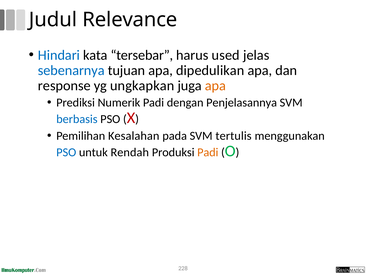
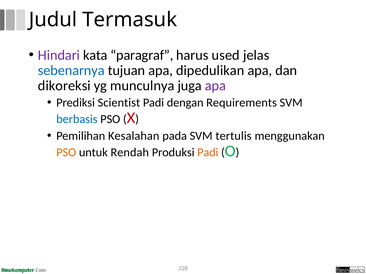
Relevance: Relevance -> Termasuk
Hindari colour: blue -> purple
tersebar: tersebar -> paragraf
response: response -> dikoreksi
ungkapkan: ungkapkan -> munculnya
apa at (215, 86) colour: orange -> purple
Numerik: Numerik -> Scientist
Penjelasannya: Penjelasannya -> Requirements
PSO at (66, 153) colour: blue -> orange
